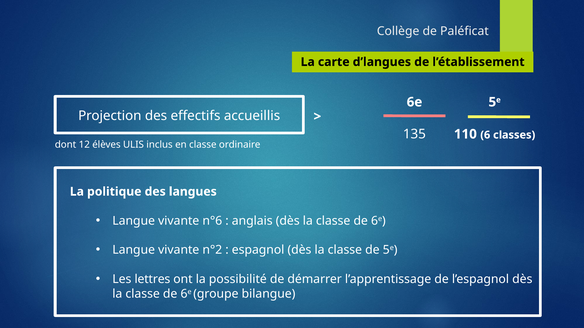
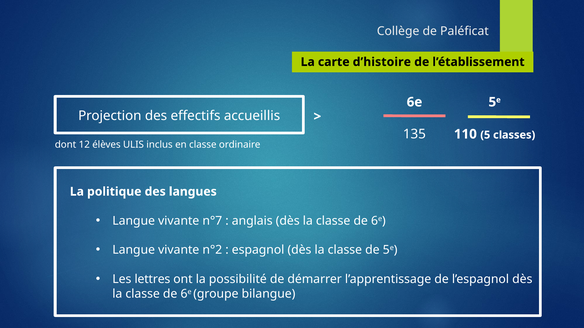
d’langues: d’langues -> d’histoire
110 6: 6 -> 5
n°6: n°6 -> n°7
